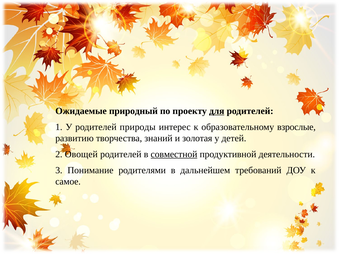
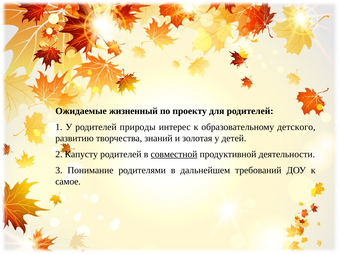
природный: природный -> жизненный
для underline: present -> none
взрослые: взрослые -> детского
Овощей: Овощей -> Капусту
